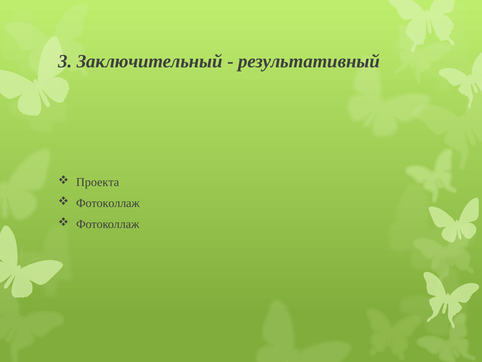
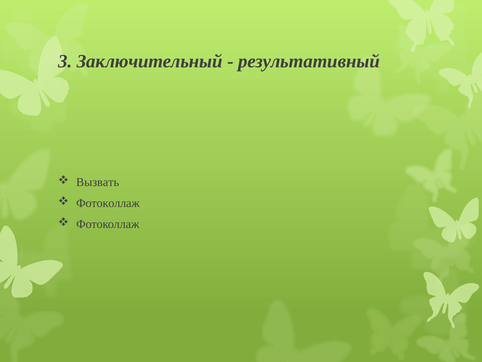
Проекта: Проекта -> Вызвать
